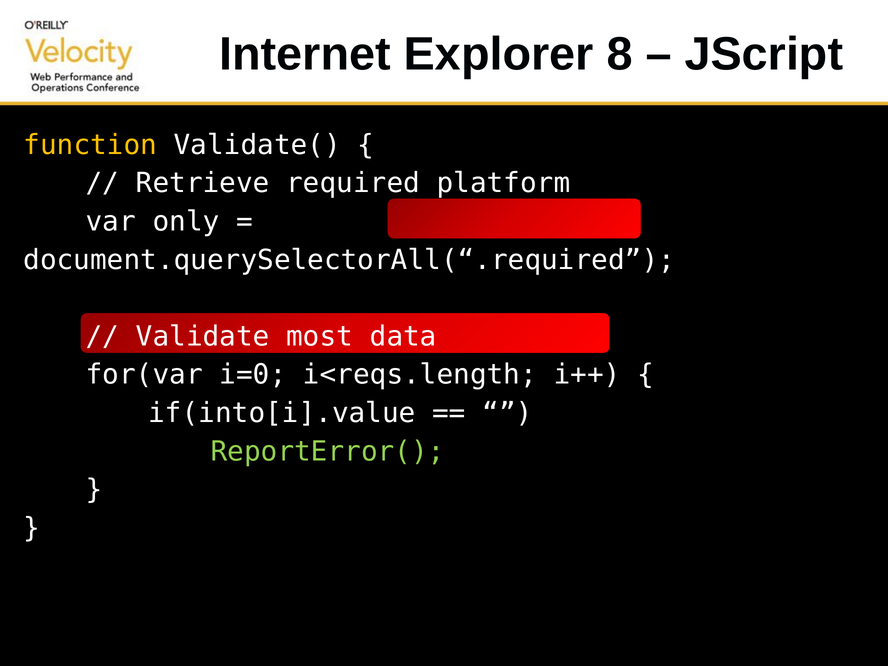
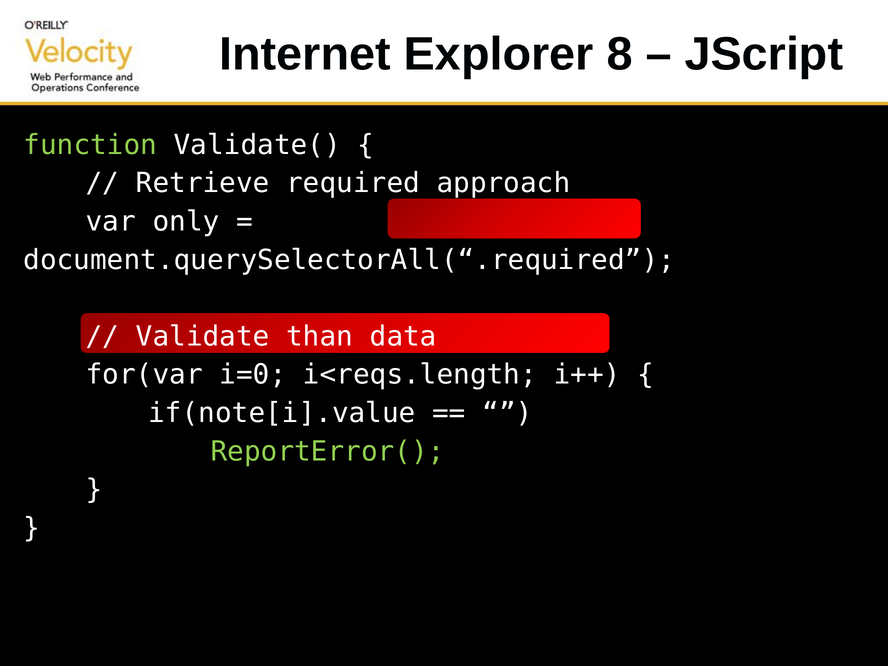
function colour: yellow -> light green
platform: platform -> approach
most: most -> than
if(into[i].value: if(into[i].value -> if(note[i].value
